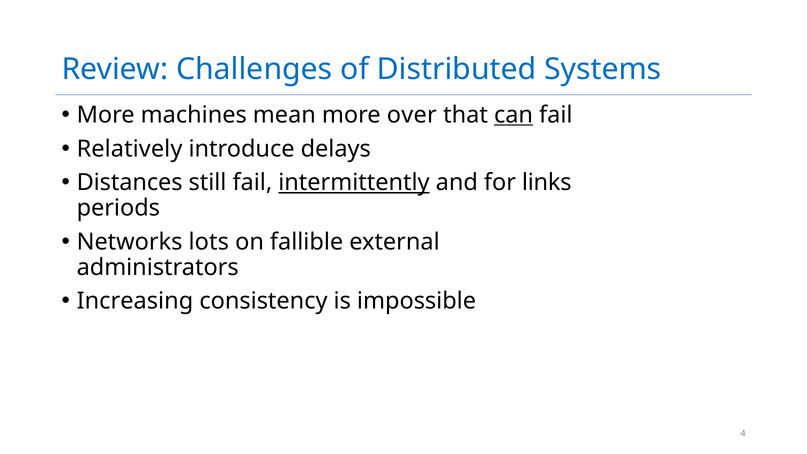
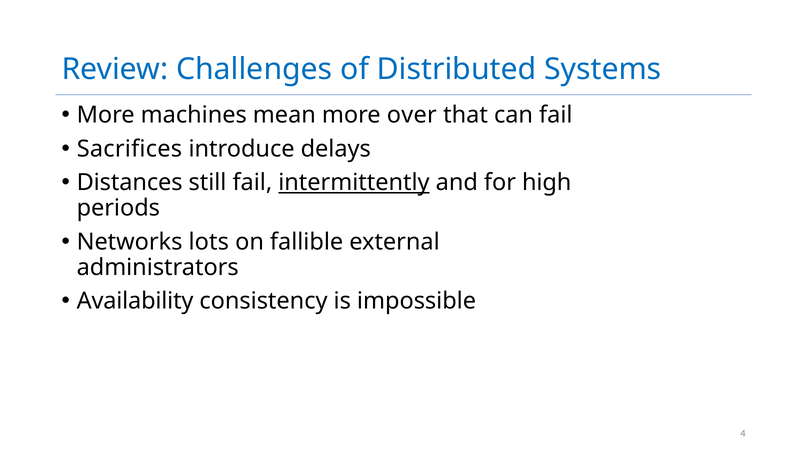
can underline: present -> none
Relatively: Relatively -> Sacrifices
links: links -> high
Increasing: Increasing -> Availability
